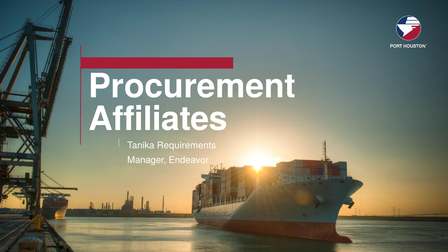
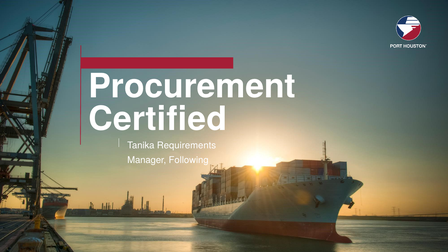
Affiliates: Affiliates -> Certified
Endeavor: Endeavor -> Following
